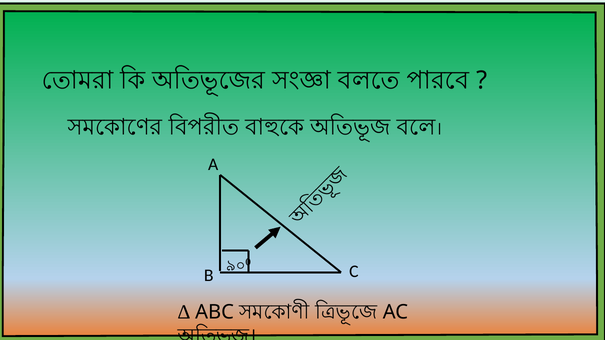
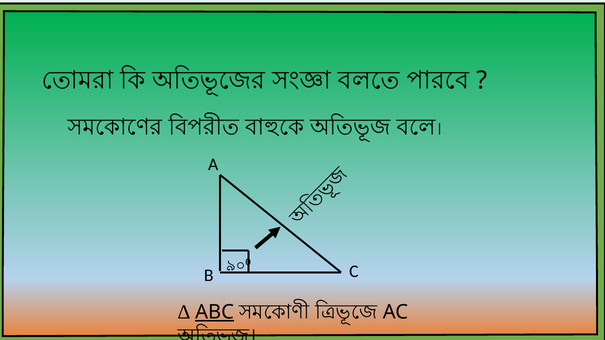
ABC underline: none -> present
